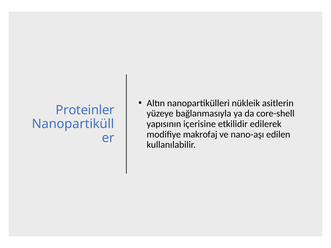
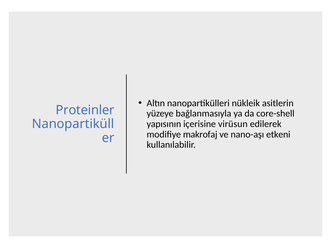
etkilidir: etkilidir -> virüsun
edilen: edilen -> etkeni
